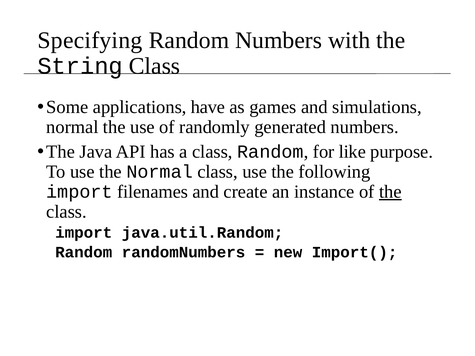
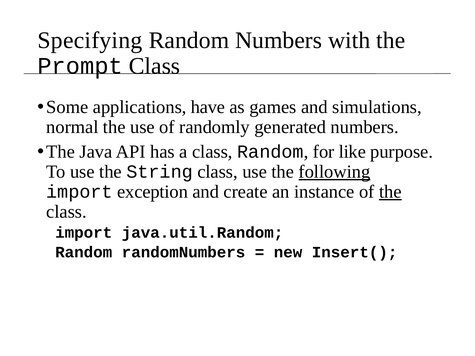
String: String -> Prompt
the Normal: Normal -> String
following underline: none -> present
filenames: filenames -> exception
Import(: Import( -> Insert(
